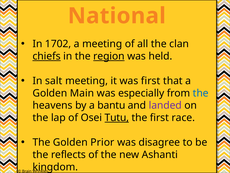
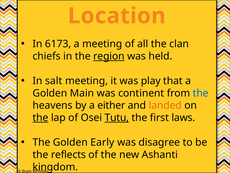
National: National -> Location
1702: 1702 -> 6173
chiefs underline: present -> none
was first: first -> play
especially: especially -> continent
bantu: bantu -> either
landed colour: purple -> orange
the at (40, 117) underline: none -> present
race: race -> laws
Prior: Prior -> Early
